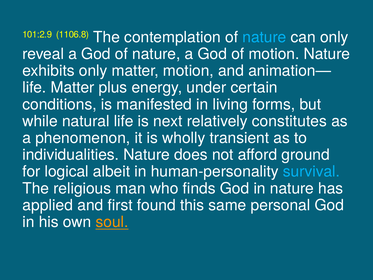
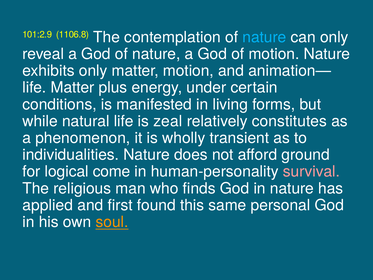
next: next -> zeal
albeit: albeit -> come
survival colour: light blue -> pink
